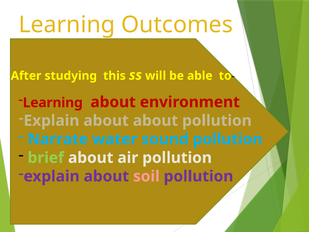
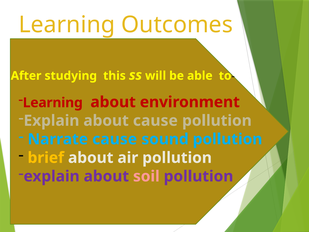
about about: about -> cause
Narrate water: water -> cause
brief colour: light green -> yellow
